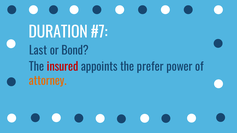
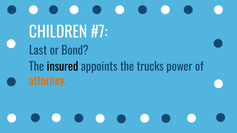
DURATION: DURATION -> CHILDREN
insured colour: red -> black
prefer: prefer -> trucks
